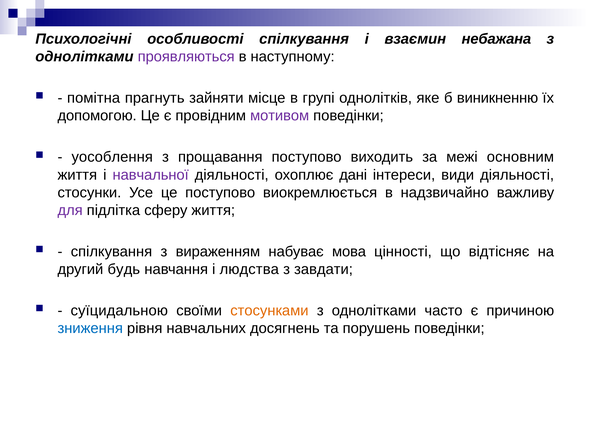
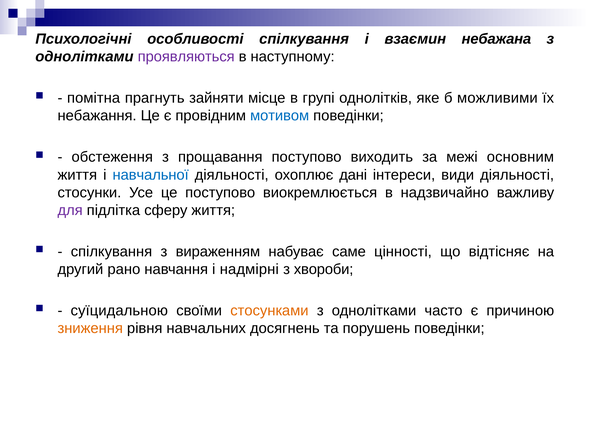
виникненню: виникненню -> можливими
допомогою: допомогою -> небажання
мотивом colour: purple -> blue
уособлення: уособлення -> обстеження
навчальної colour: purple -> blue
мова: мова -> саме
будь: будь -> рано
людства: людства -> надмірні
завдати: завдати -> хвороби
зниження colour: blue -> orange
